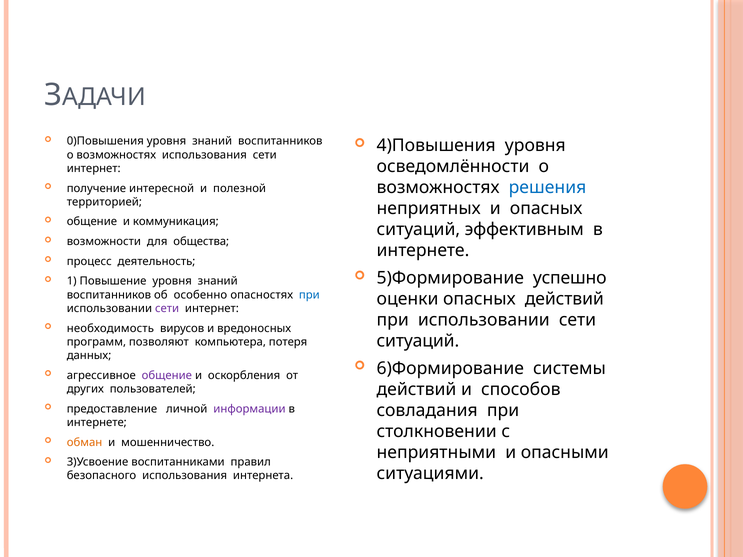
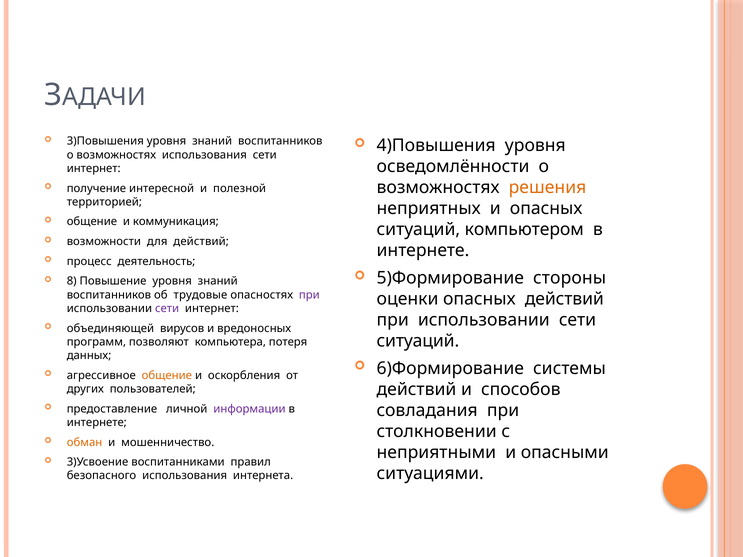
0)Повышения: 0)Повышения -> 3)Повышения
решения colour: blue -> orange
эффективным: эффективным -> компьютером
для общества: общества -> действий
успешно: успешно -> стороны
1: 1 -> 8
особенно: особенно -> трудовые
при at (309, 295) colour: blue -> purple
необходимость: необходимость -> объединяющей
общение at (167, 376) colour: purple -> orange
